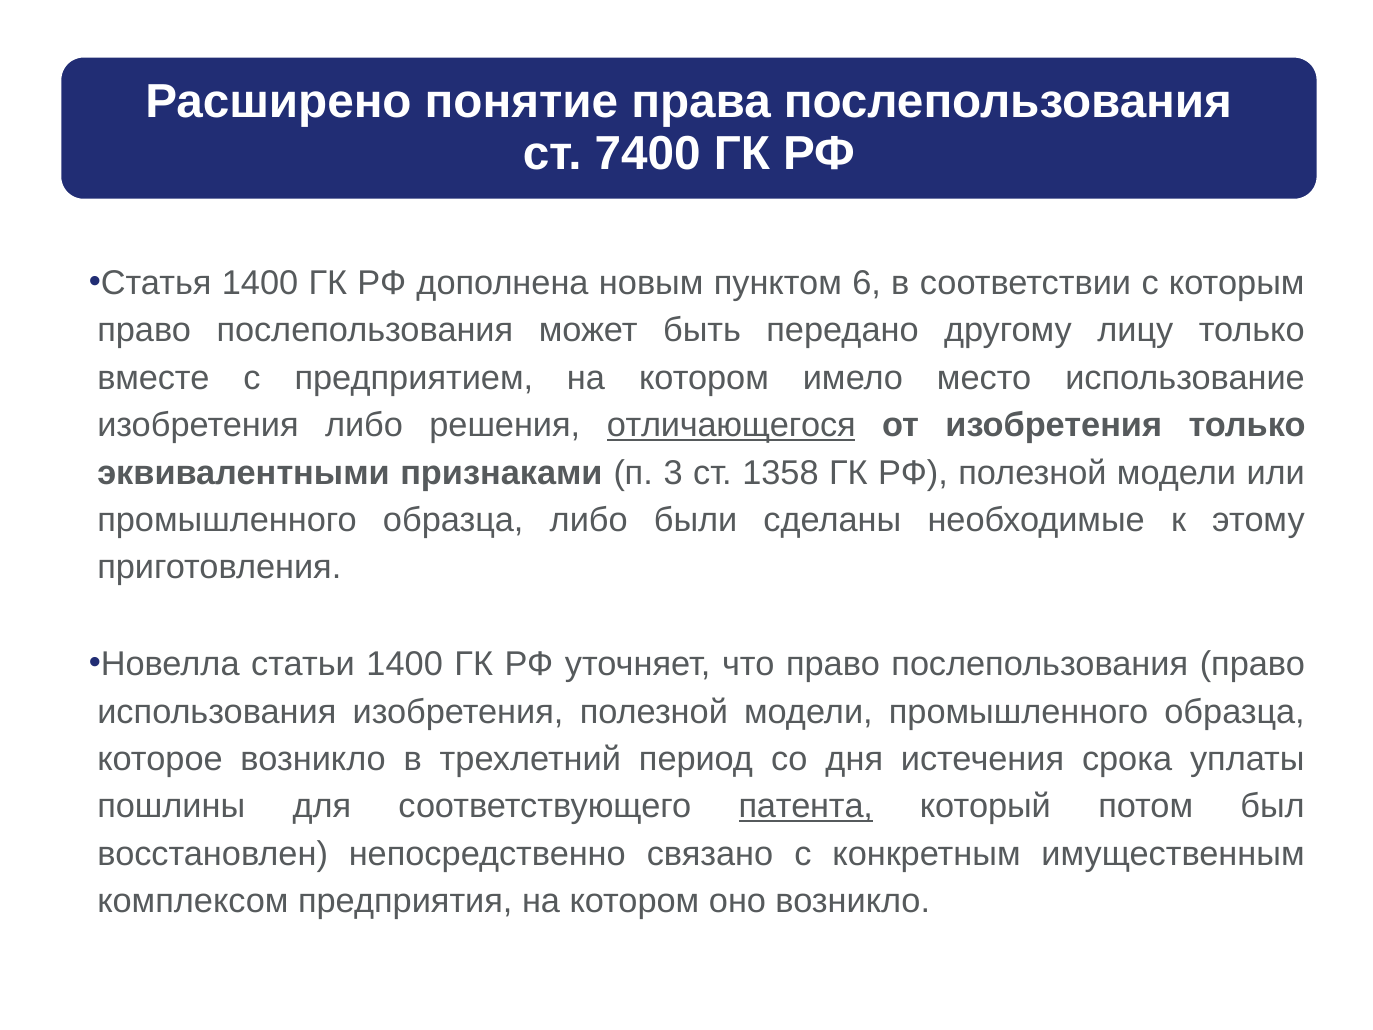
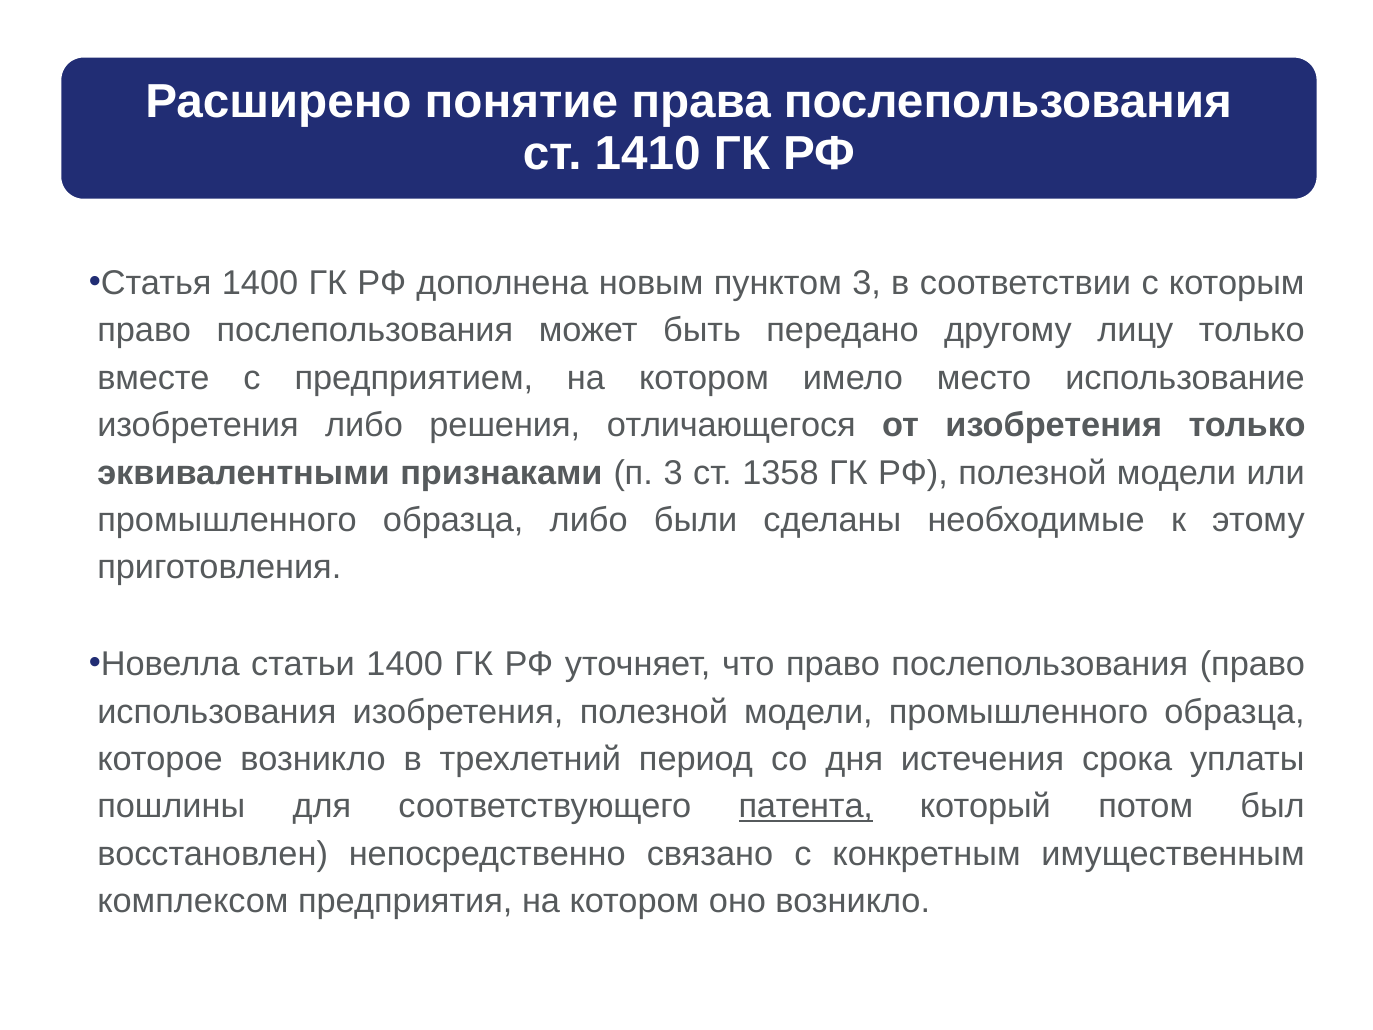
7400: 7400 -> 1410
пунктом 6: 6 -> 3
отличающегося underline: present -> none
